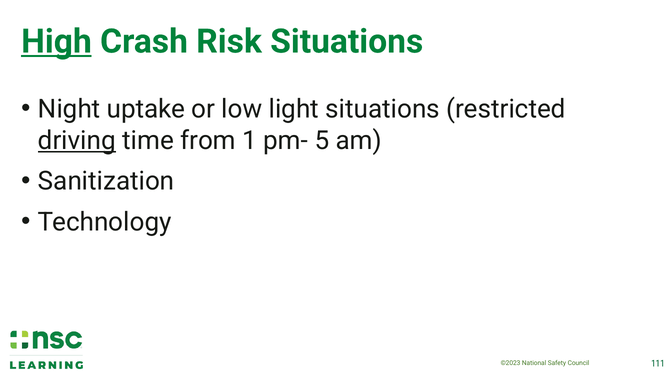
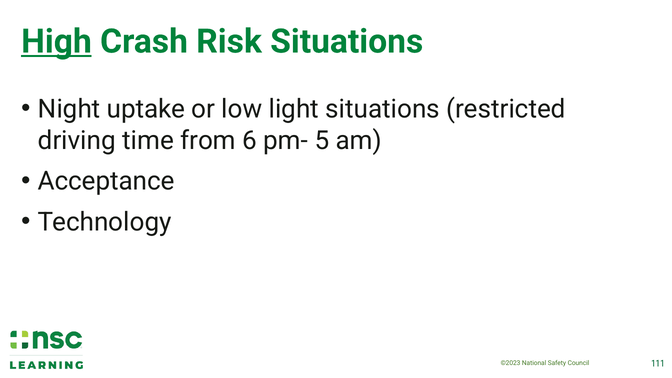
driving underline: present -> none
1: 1 -> 6
Sanitization: Sanitization -> Acceptance
